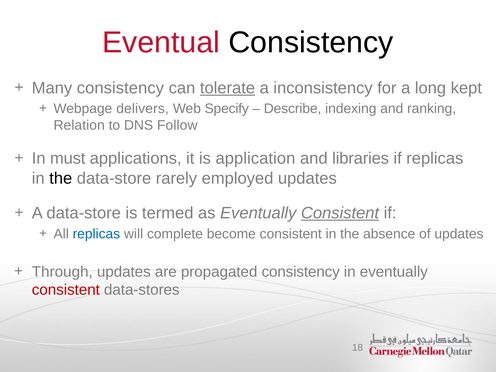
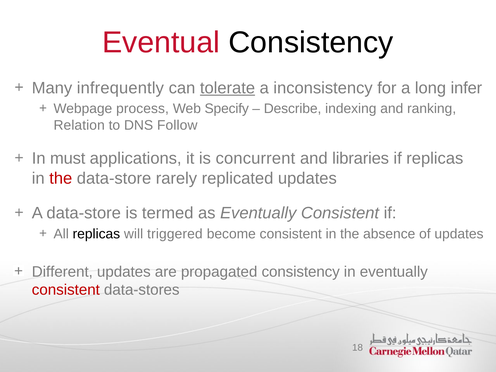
Many consistency: consistency -> infrequently
kept: kept -> infer
delivers: delivers -> process
application: application -> concurrent
the at (61, 178) colour: black -> red
employed: employed -> replicated
Consistent at (340, 213) underline: present -> none
replicas at (96, 234) colour: blue -> black
complete: complete -> triggered
Through: Through -> Different
